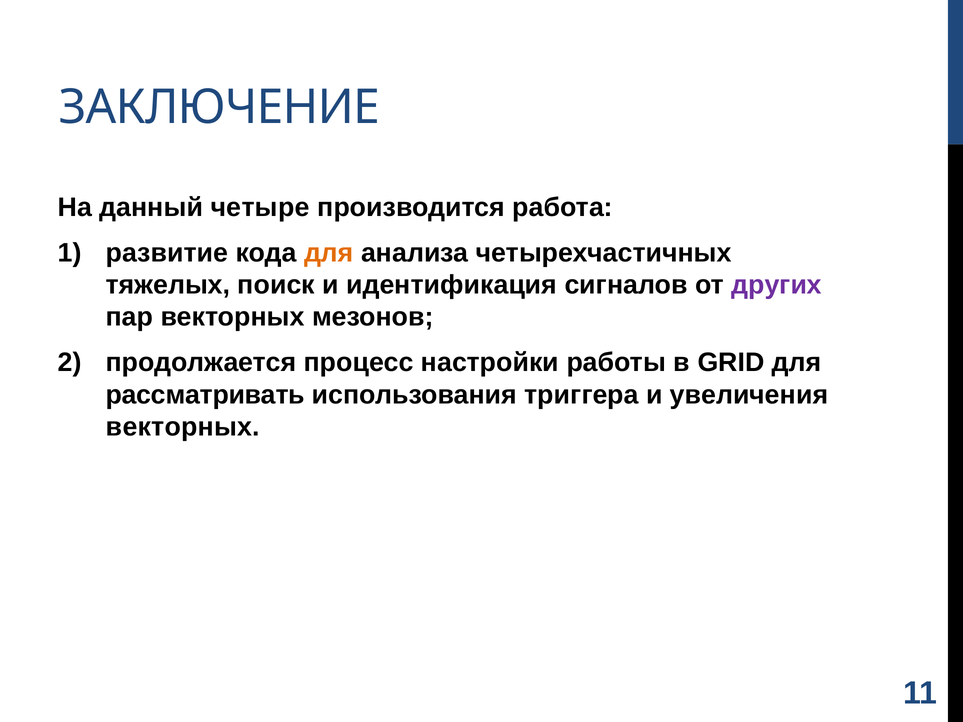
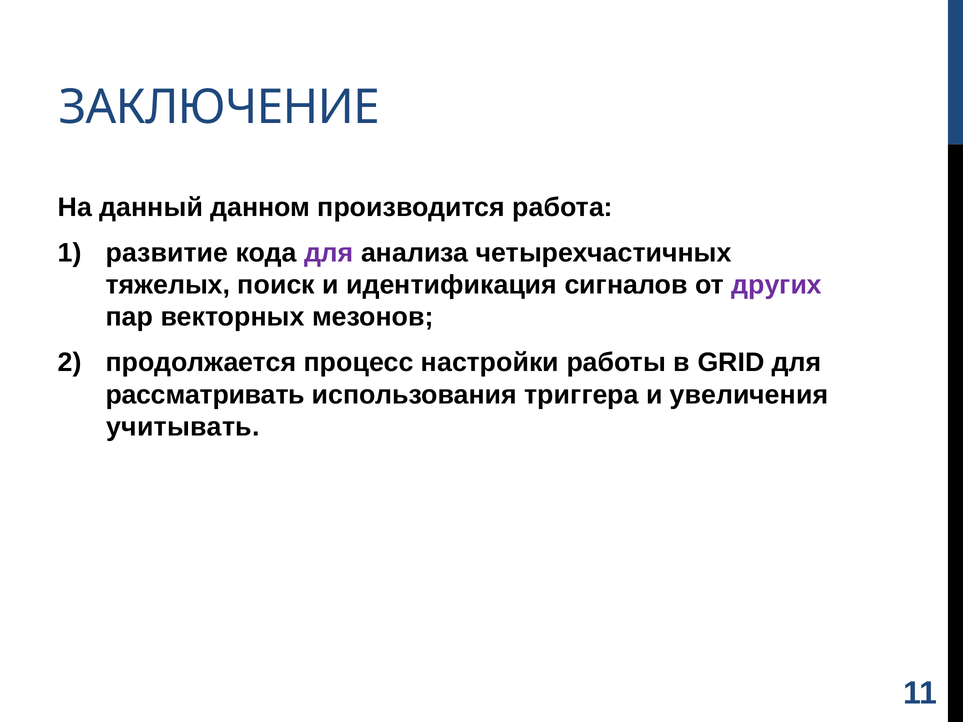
четыре: четыре -> данном
для at (329, 253) colour: orange -> purple
векторных at (183, 427): векторных -> учитывать
